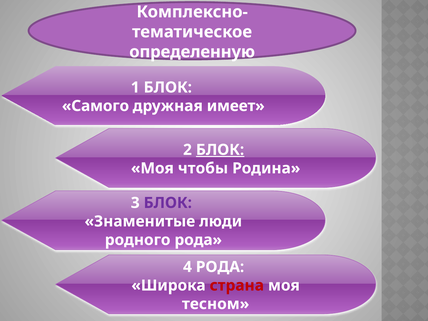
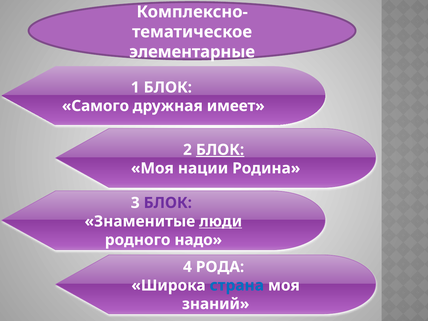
определенную: определенную -> элементарные
чтобы: чтобы -> нации
люди underline: none -> present
родного рода: рода -> надо
страна colour: red -> blue
тесном: тесном -> знаний
